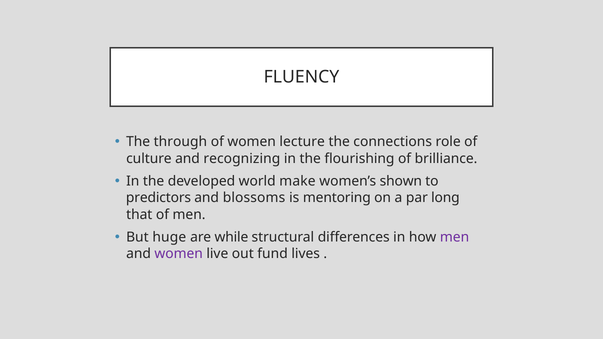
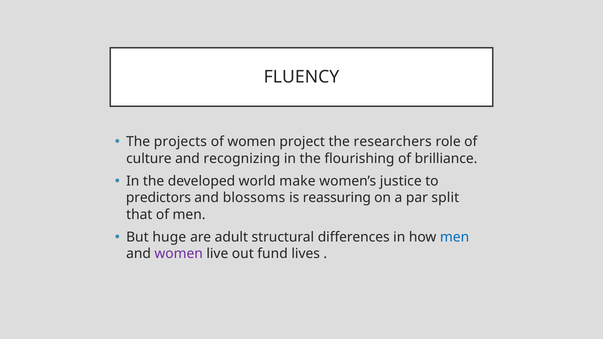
through: through -> projects
lecture: lecture -> project
connections: connections -> researchers
shown: shown -> justice
mentoring: mentoring -> reassuring
long: long -> split
while: while -> adult
men at (455, 237) colour: purple -> blue
